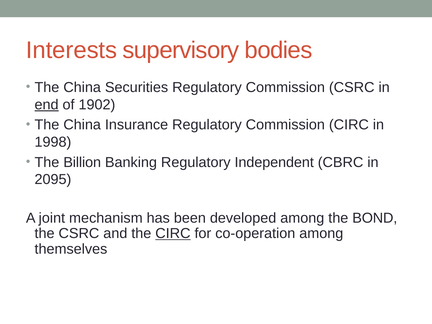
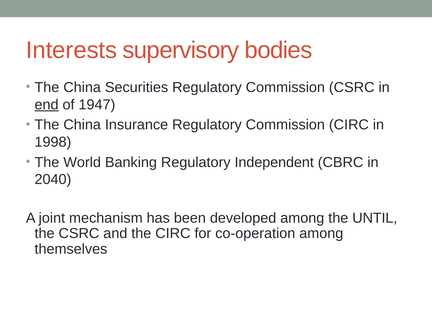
1902: 1902 -> 1947
Billion: Billion -> World
2095: 2095 -> 2040
BOND: BOND -> UNTIL
CIRC at (173, 233) underline: present -> none
